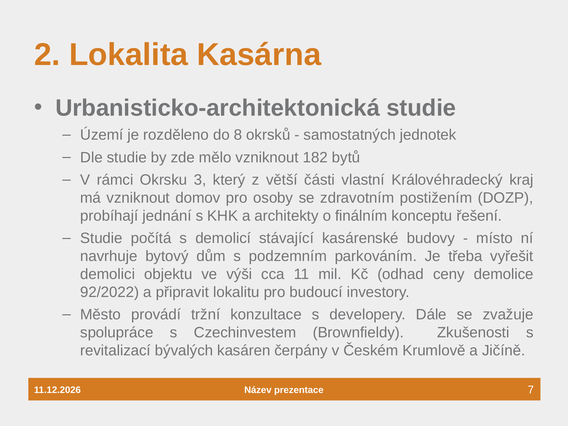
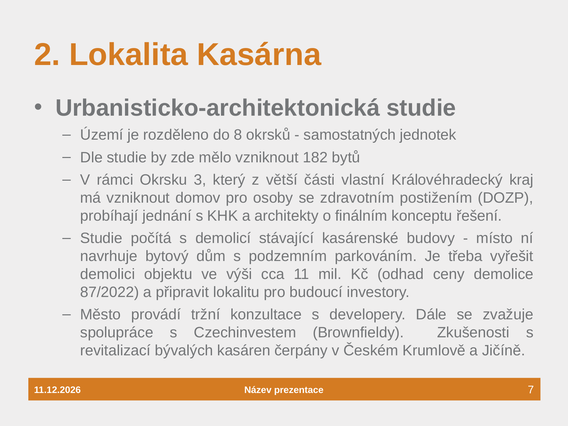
92/2022: 92/2022 -> 87/2022
